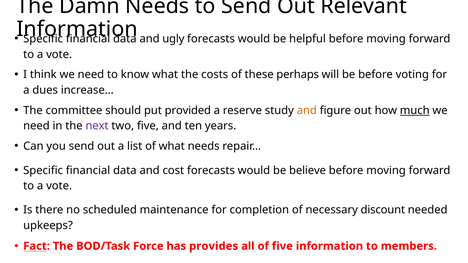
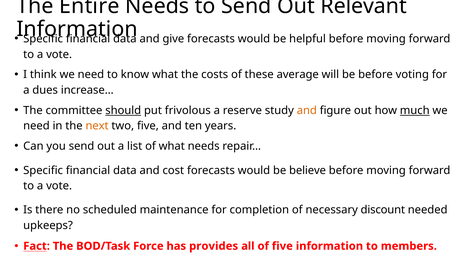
Damn: Damn -> Entire
ugly: ugly -> give
perhaps: perhaps -> average
should underline: none -> present
provided: provided -> frivolous
next colour: purple -> orange
